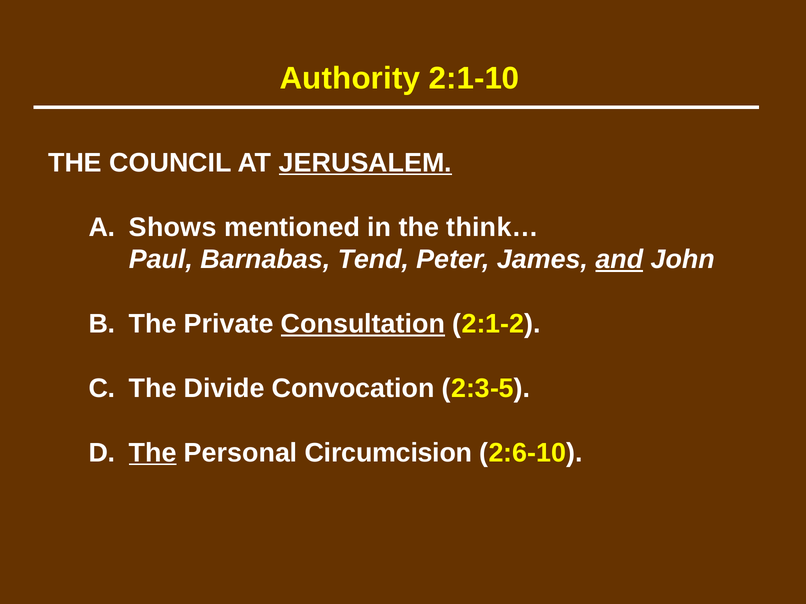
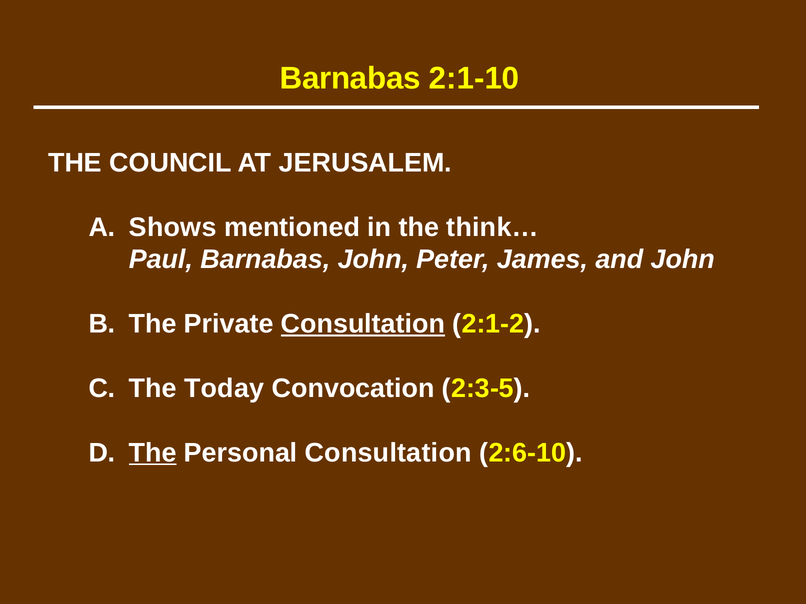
Authority at (350, 79): Authority -> Barnabas
JERUSALEM underline: present -> none
Barnabas Tend: Tend -> John
and underline: present -> none
Divide: Divide -> Today
Personal Circumcision: Circumcision -> Consultation
